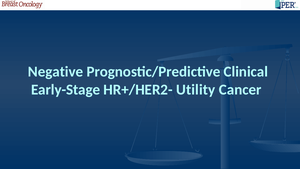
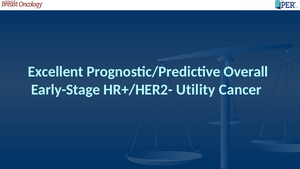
Negative: Negative -> Excellent
Clinical: Clinical -> Overall
